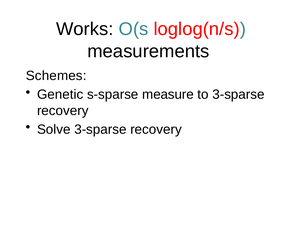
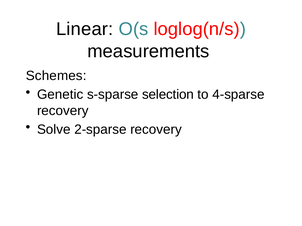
Works: Works -> Linear
measure: measure -> selection
to 3-sparse: 3-sparse -> 4-sparse
Solve 3-sparse: 3-sparse -> 2-sparse
